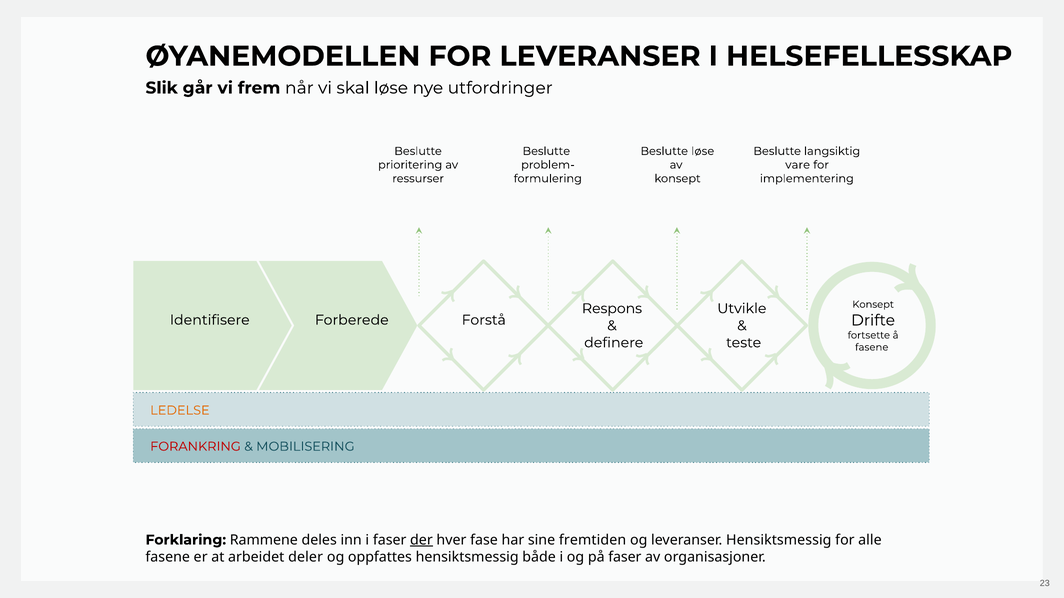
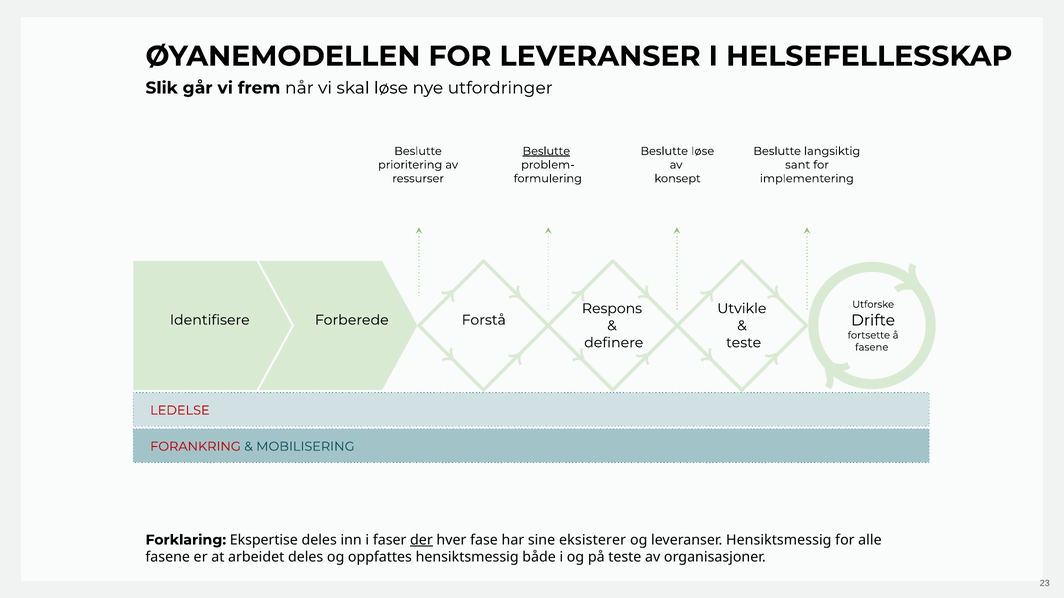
Beslutte at (546, 151) underline: none -> present
vare: vare -> sant
Konsept at (873, 305): Konsept -> Utforske
LEDELSE colour: orange -> red
Rammene: Rammene -> Ekspertise
fremtiden: fremtiden -> eksisterer
arbeidet deler: deler -> deles
på faser: faser -> teste
